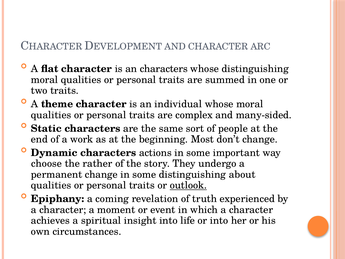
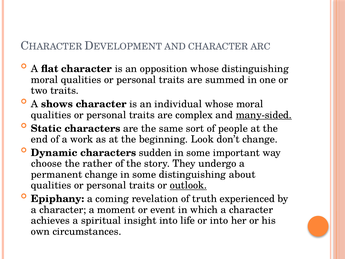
an characters: characters -> opposition
theme: theme -> shows
many-sided underline: none -> present
Most: Most -> Look
actions: actions -> sudden
